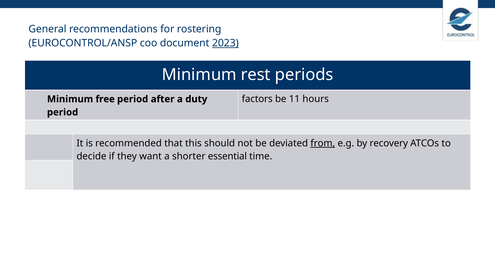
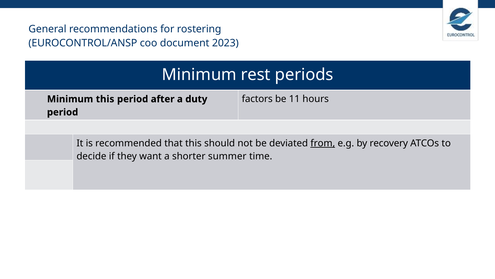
2023 underline: present -> none
Minimum free: free -> this
essential: essential -> summer
